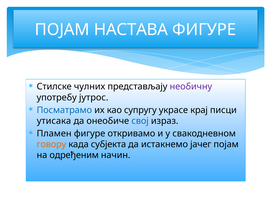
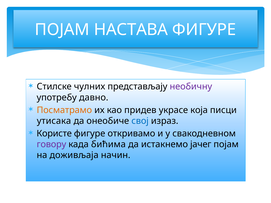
јутрос: јутрос -> давно
Посматрамо colour: blue -> orange
супругу: супругу -> придев
крај: крај -> која
Пламен: Пламен -> Користе
говору colour: orange -> purple
субјекта: субјекта -> бићима
одређеним: одређеним -> доживљаја
